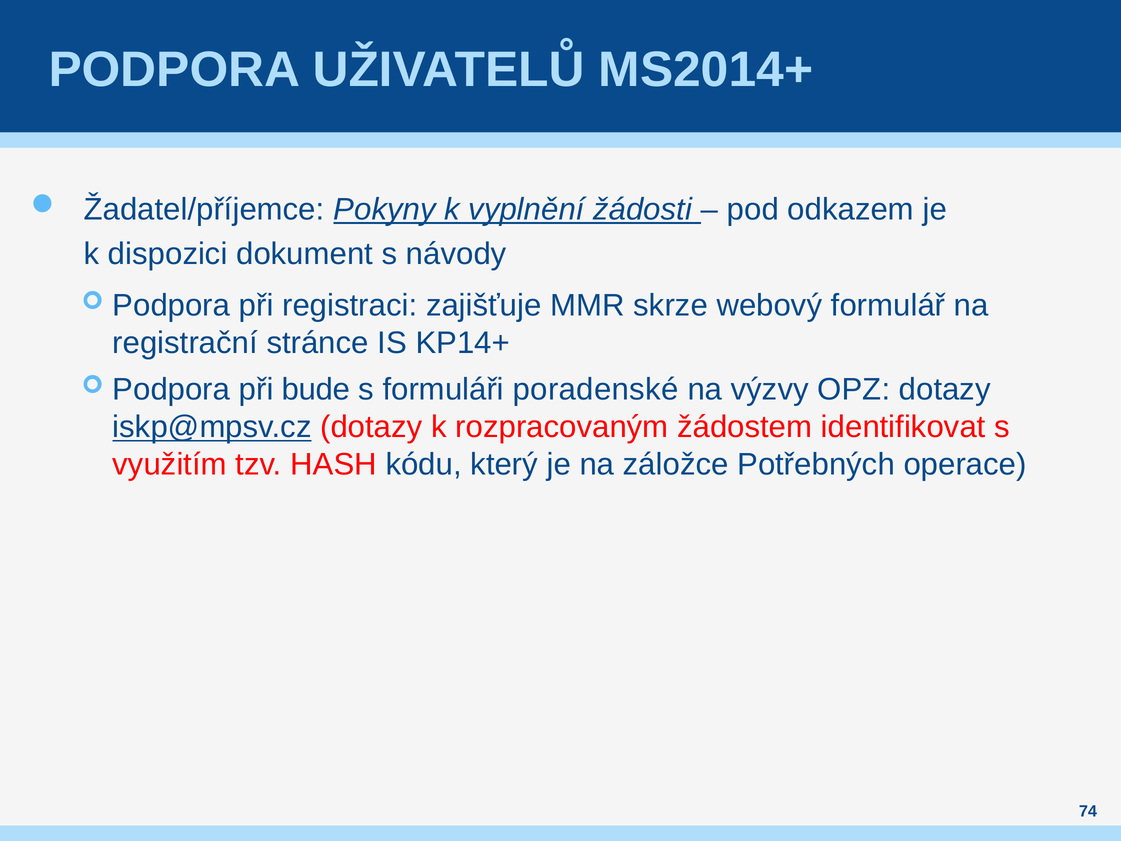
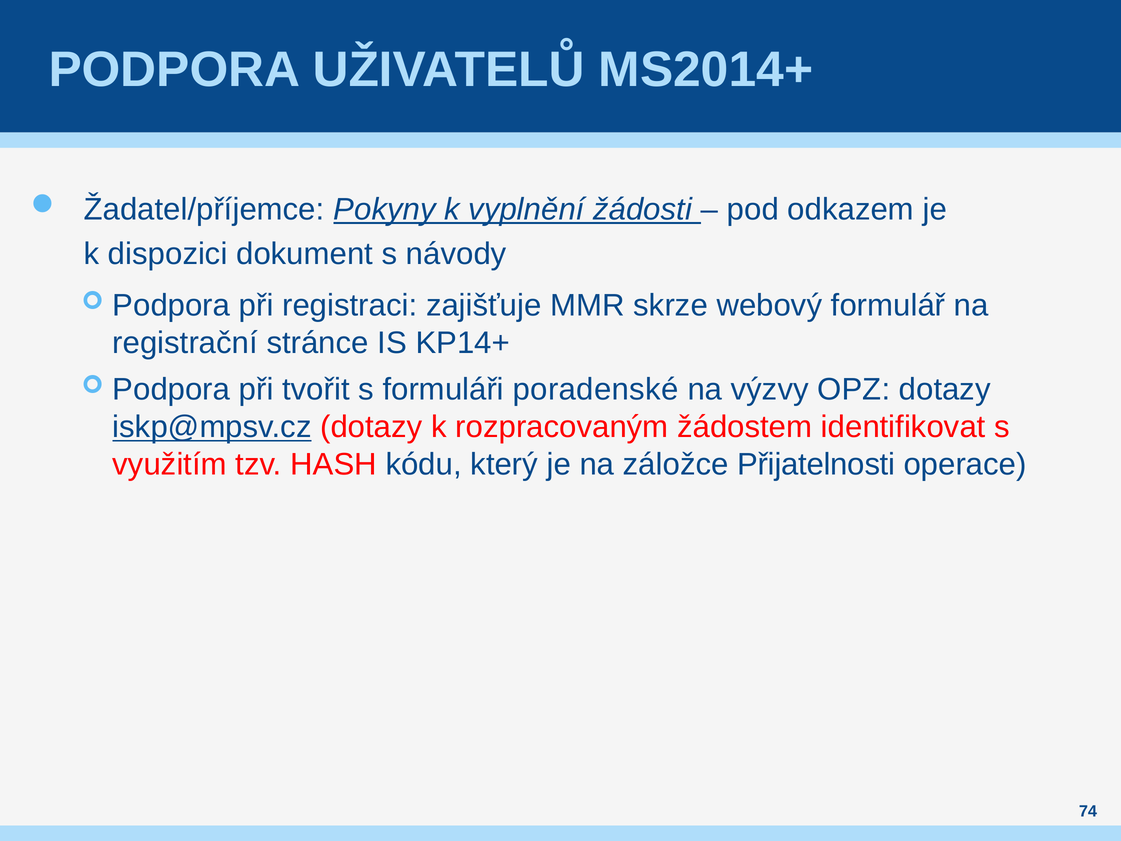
bude: bude -> tvořit
Potřebných: Potřebných -> Přijatelnosti
